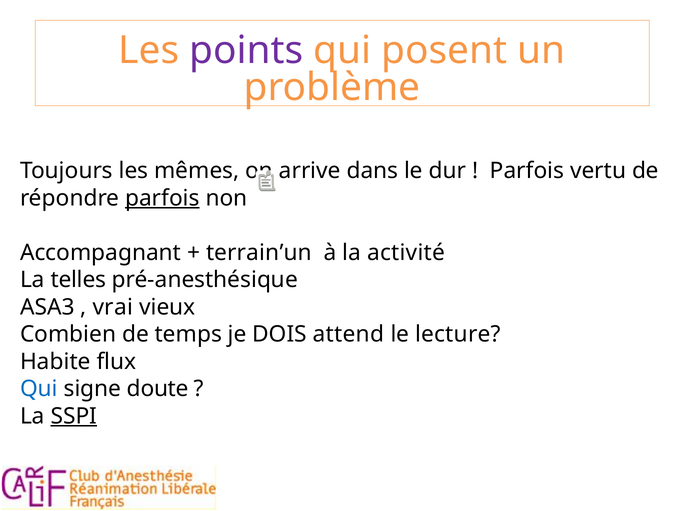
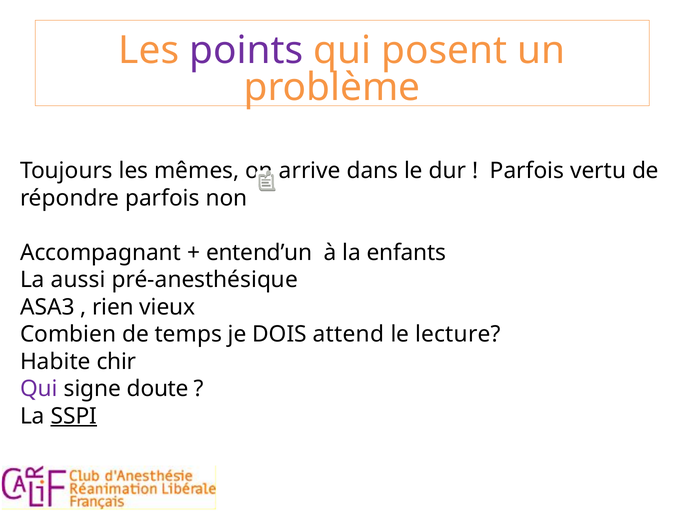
parfois at (162, 198) underline: present -> none
terrain’un: terrain’un -> entend’un
activité: activité -> enfants
telles: telles -> aussi
vrai: vrai -> rien
flux: flux -> chir
Qui at (39, 389) colour: blue -> purple
